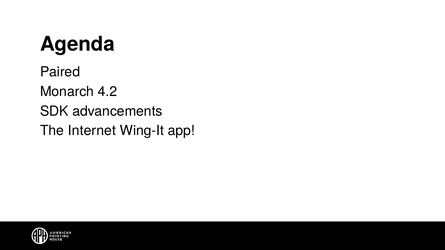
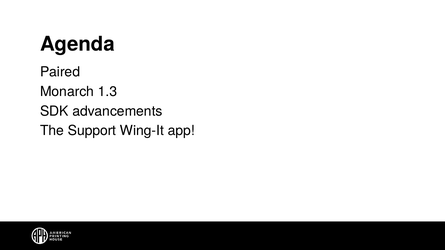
4.2: 4.2 -> 1.3
Internet: Internet -> Support
